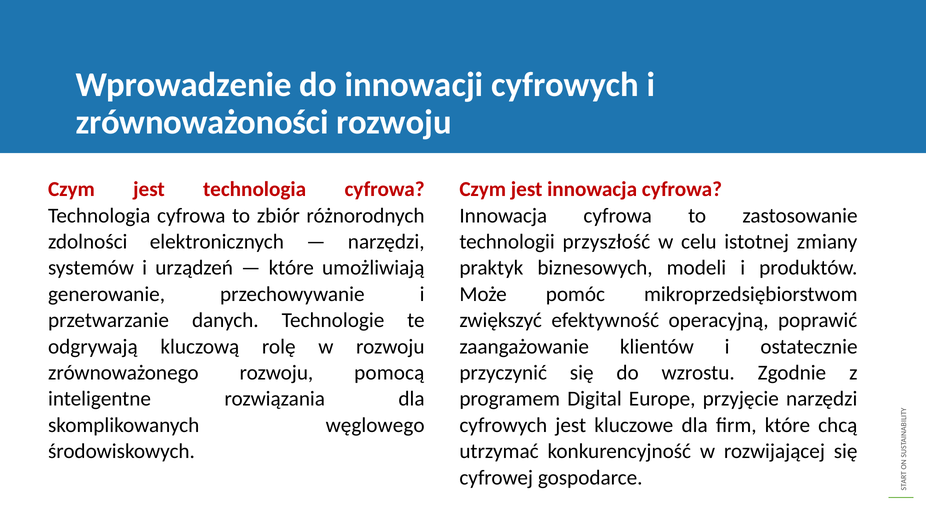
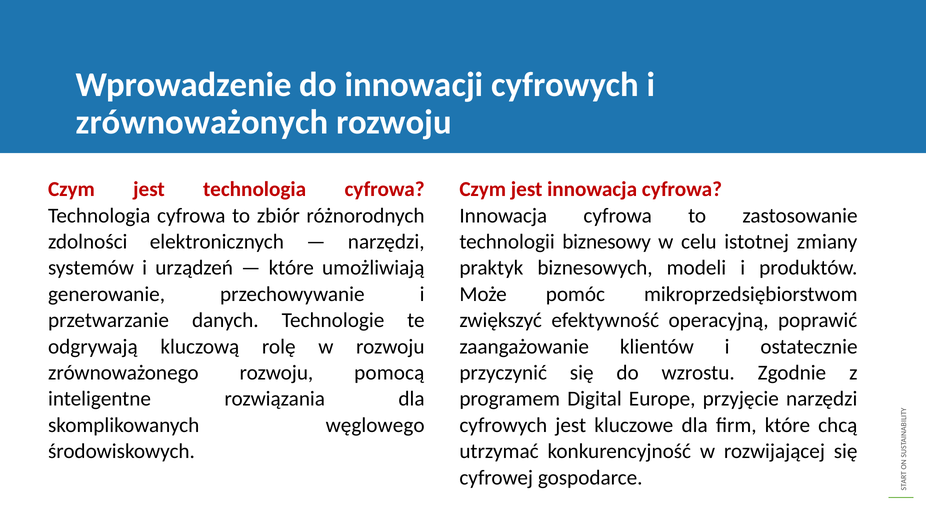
zrównoważoności: zrównoważoności -> zrównoważonych
przyszłość: przyszłość -> biznesowy
